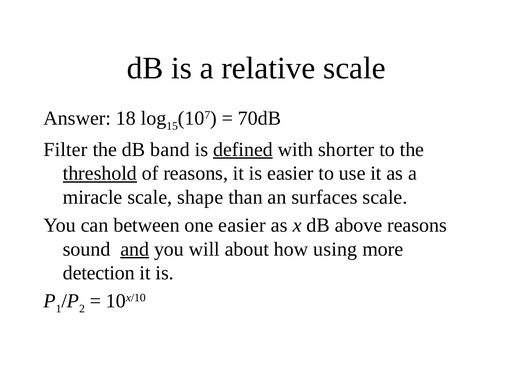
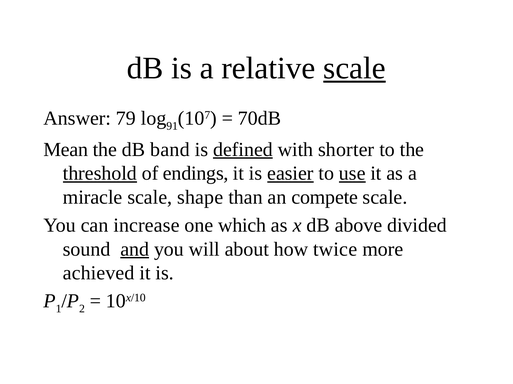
scale at (354, 68) underline: none -> present
18: 18 -> 79
15: 15 -> 91
Filter: Filter -> Mean
of reasons: reasons -> endings
easier at (290, 174) underline: none -> present
use underline: none -> present
surfaces: surfaces -> compete
between: between -> increase
one easier: easier -> which
above reasons: reasons -> divided
using: using -> twice
detection: detection -> achieved
